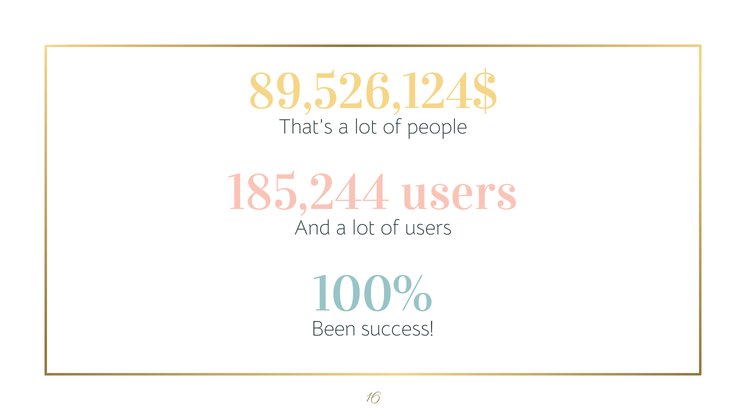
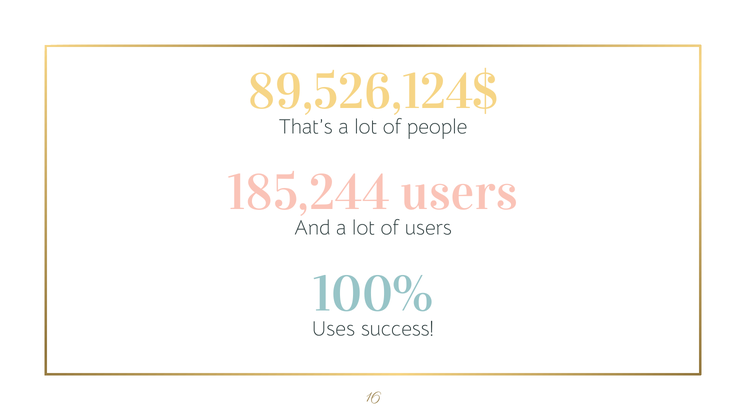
Been: Been -> Uses
